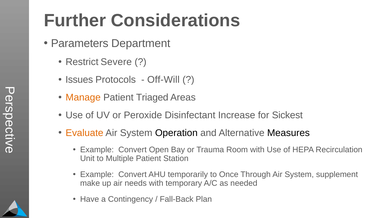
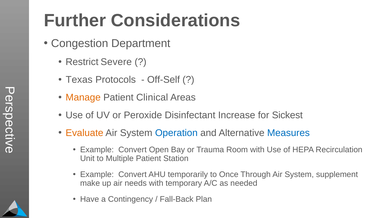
Parameters: Parameters -> Congestion
Issues: Issues -> Texas
Off-Will: Off-Will -> Off-Self
Triaged: Triaged -> Clinical
Operation colour: black -> blue
Measures colour: black -> blue
